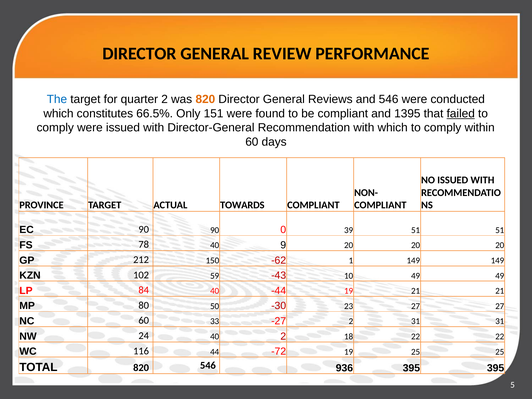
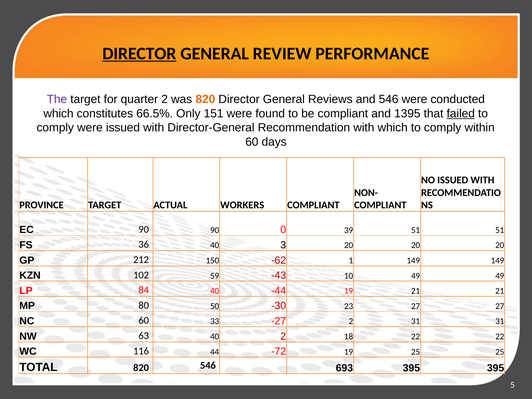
DIRECTOR at (139, 54) underline: none -> present
The colour: blue -> purple
TOWARDS: TOWARDS -> WORKERS
78: 78 -> 36
9: 9 -> 3
24: 24 -> 63
936: 936 -> 693
